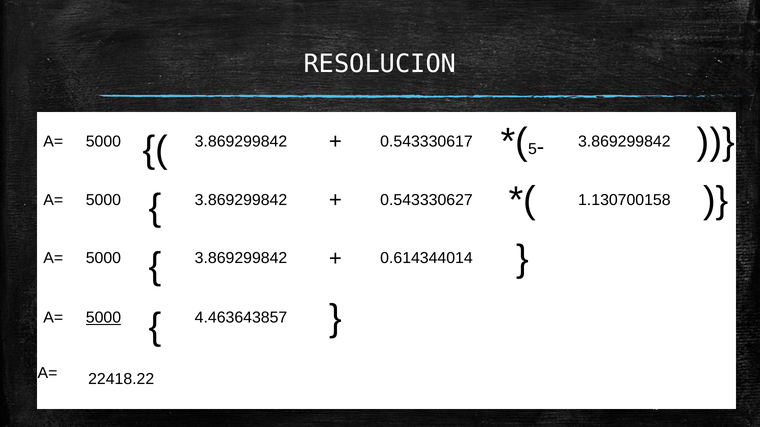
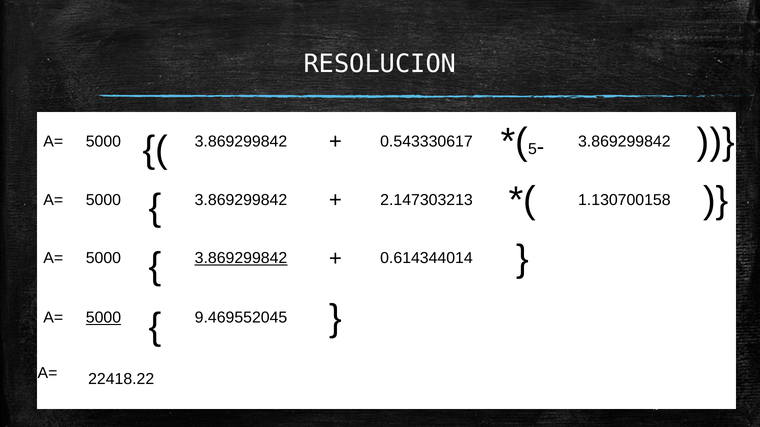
0.543330627: 0.543330627 -> 2.147303213
3.869299842 at (241, 259) underline: none -> present
4.463643857: 4.463643857 -> 9.469552045
